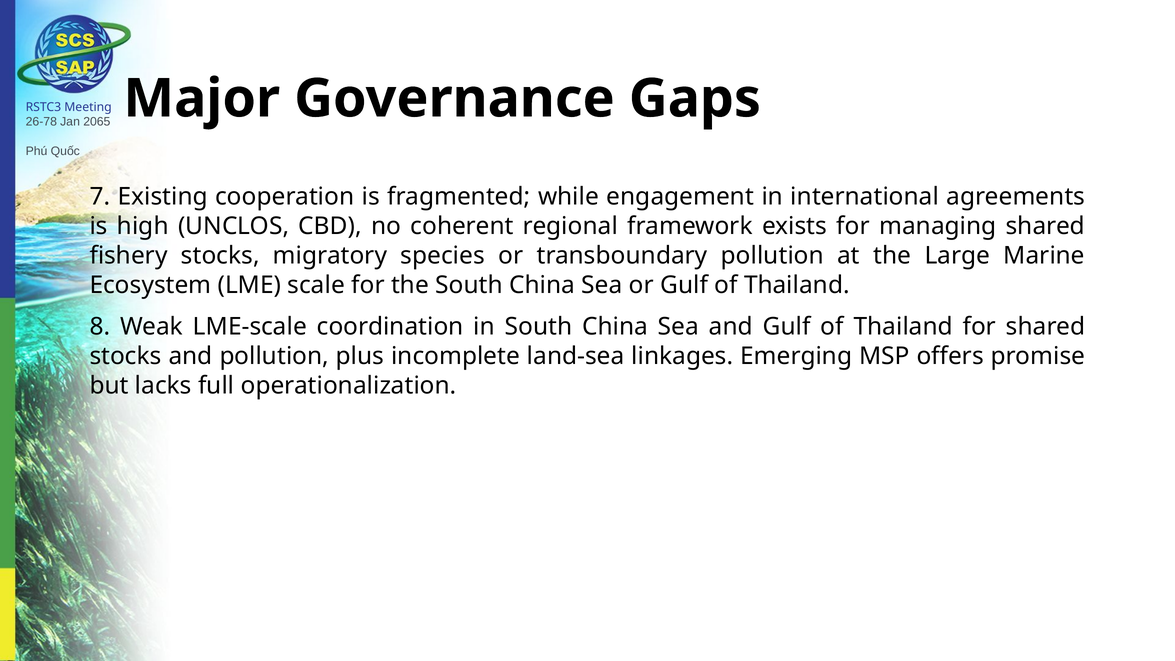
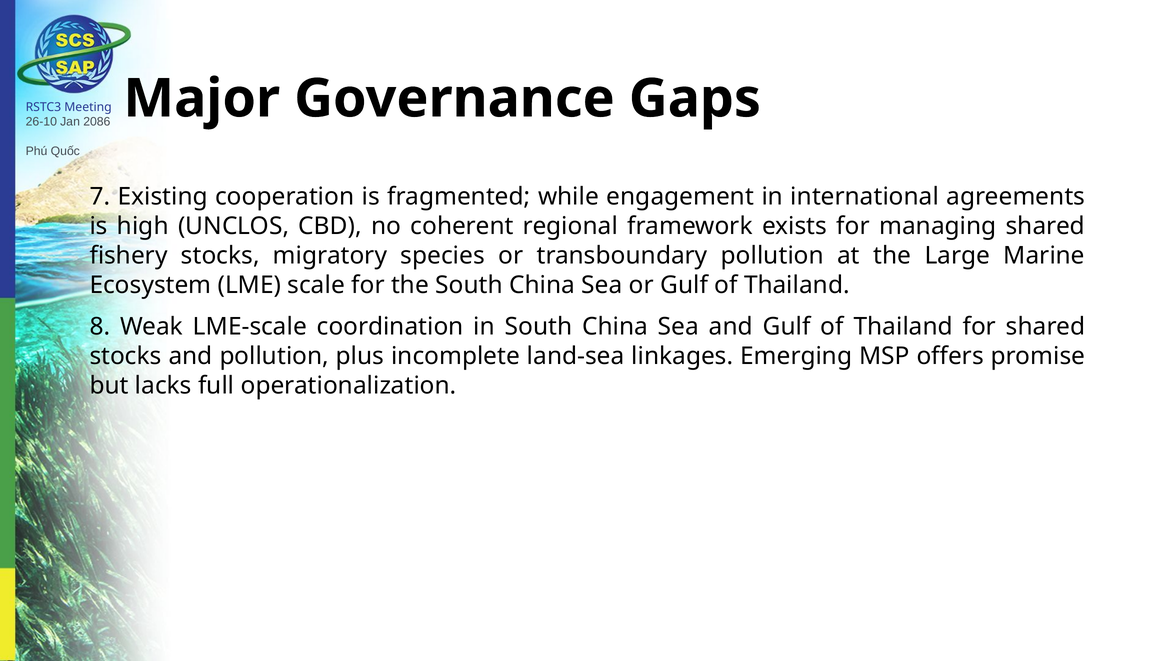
26-78: 26-78 -> 26-10
2065: 2065 -> 2086
